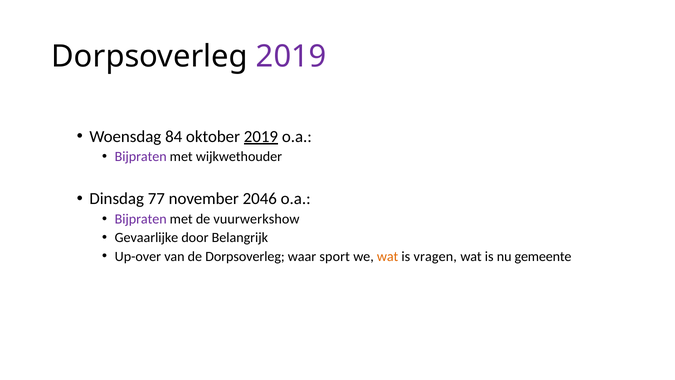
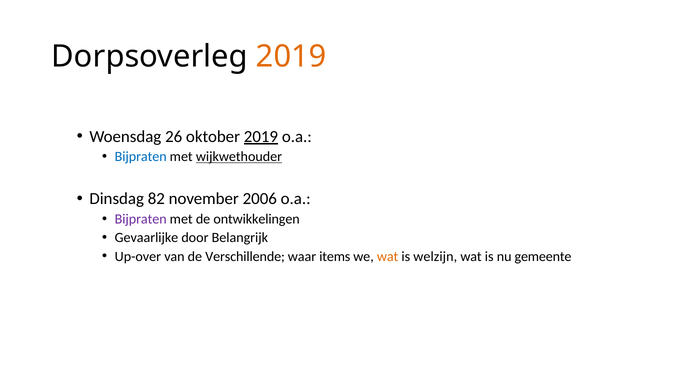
2019 at (291, 57) colour: purple -> orange
84: 84 -> 26
Bijpraten at (141, 157) colour: purple -> blue
wijkwethouder underline: none -> present
77: 77 -> 82
2046: 2046 -> 2006
vuurwerkshow: vuurwerkshow -> ontwikkelingen
de Dorpsoverleg: Dorpsoverleg -> Verschillende
sport: sport -> items
vragen: vragen -> welzijn
